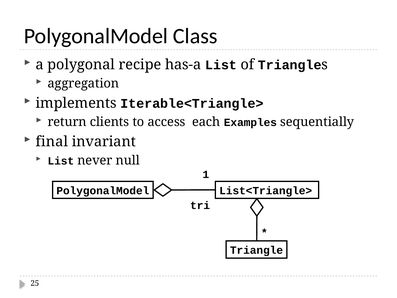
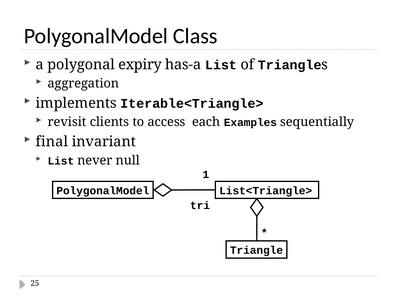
recipe: recipe -> expiry
return: return -> revisit
